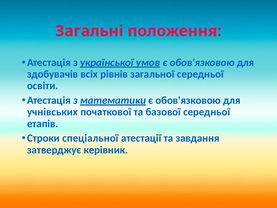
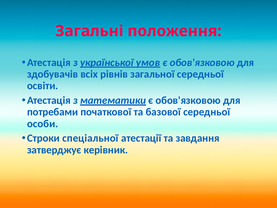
учнівських: учнівських -> потребами
етапів: етапів -> особи
